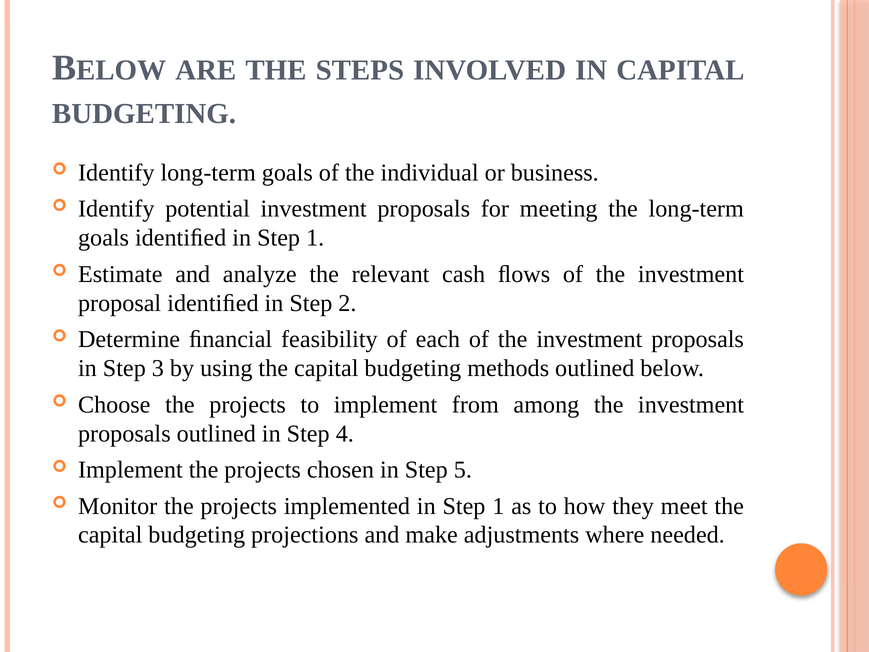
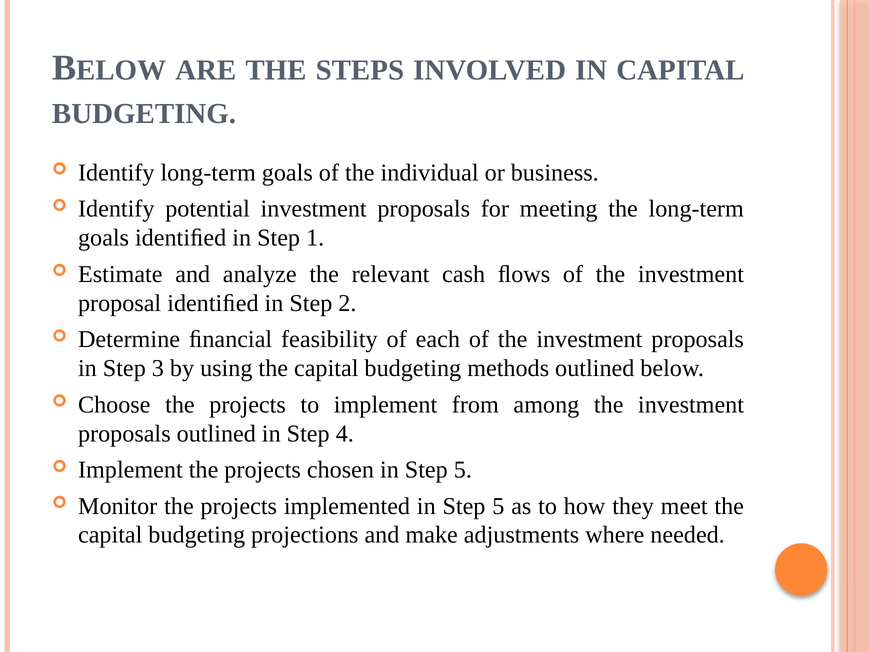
implemented in Step 1: 1 -> 5
